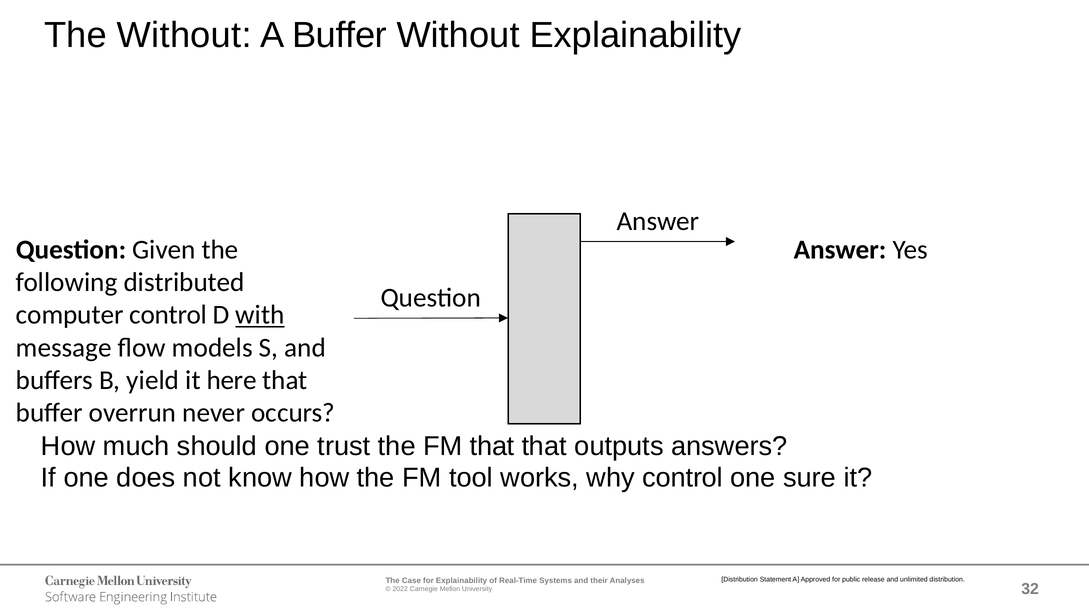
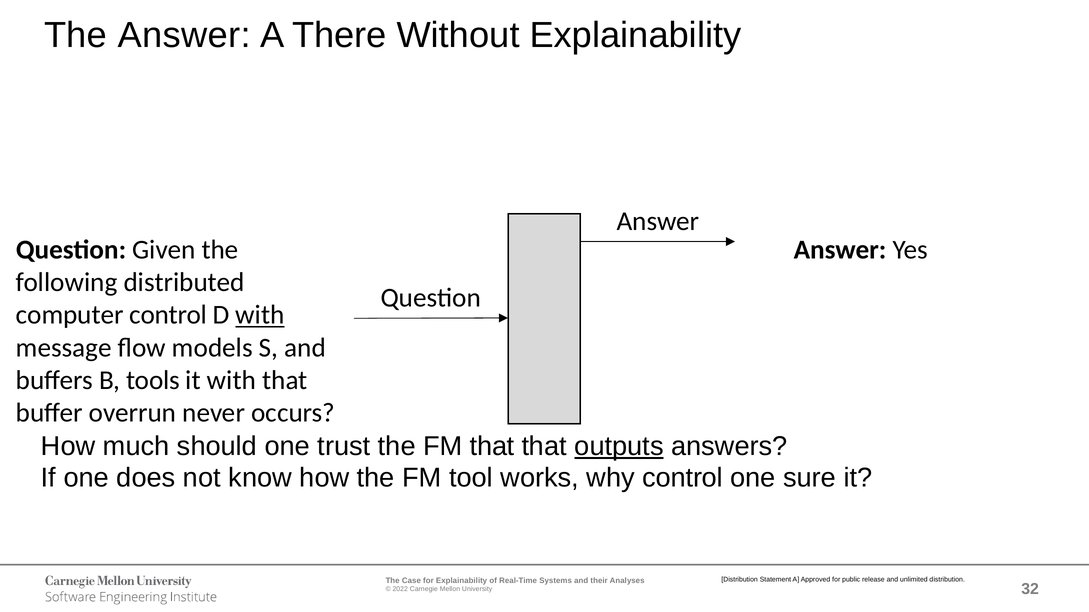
The Without: Without -> Answer
A Buffer: Buffer -> There
yield: yield -> tools
it here: here -> with
outputs underline: none -> present
